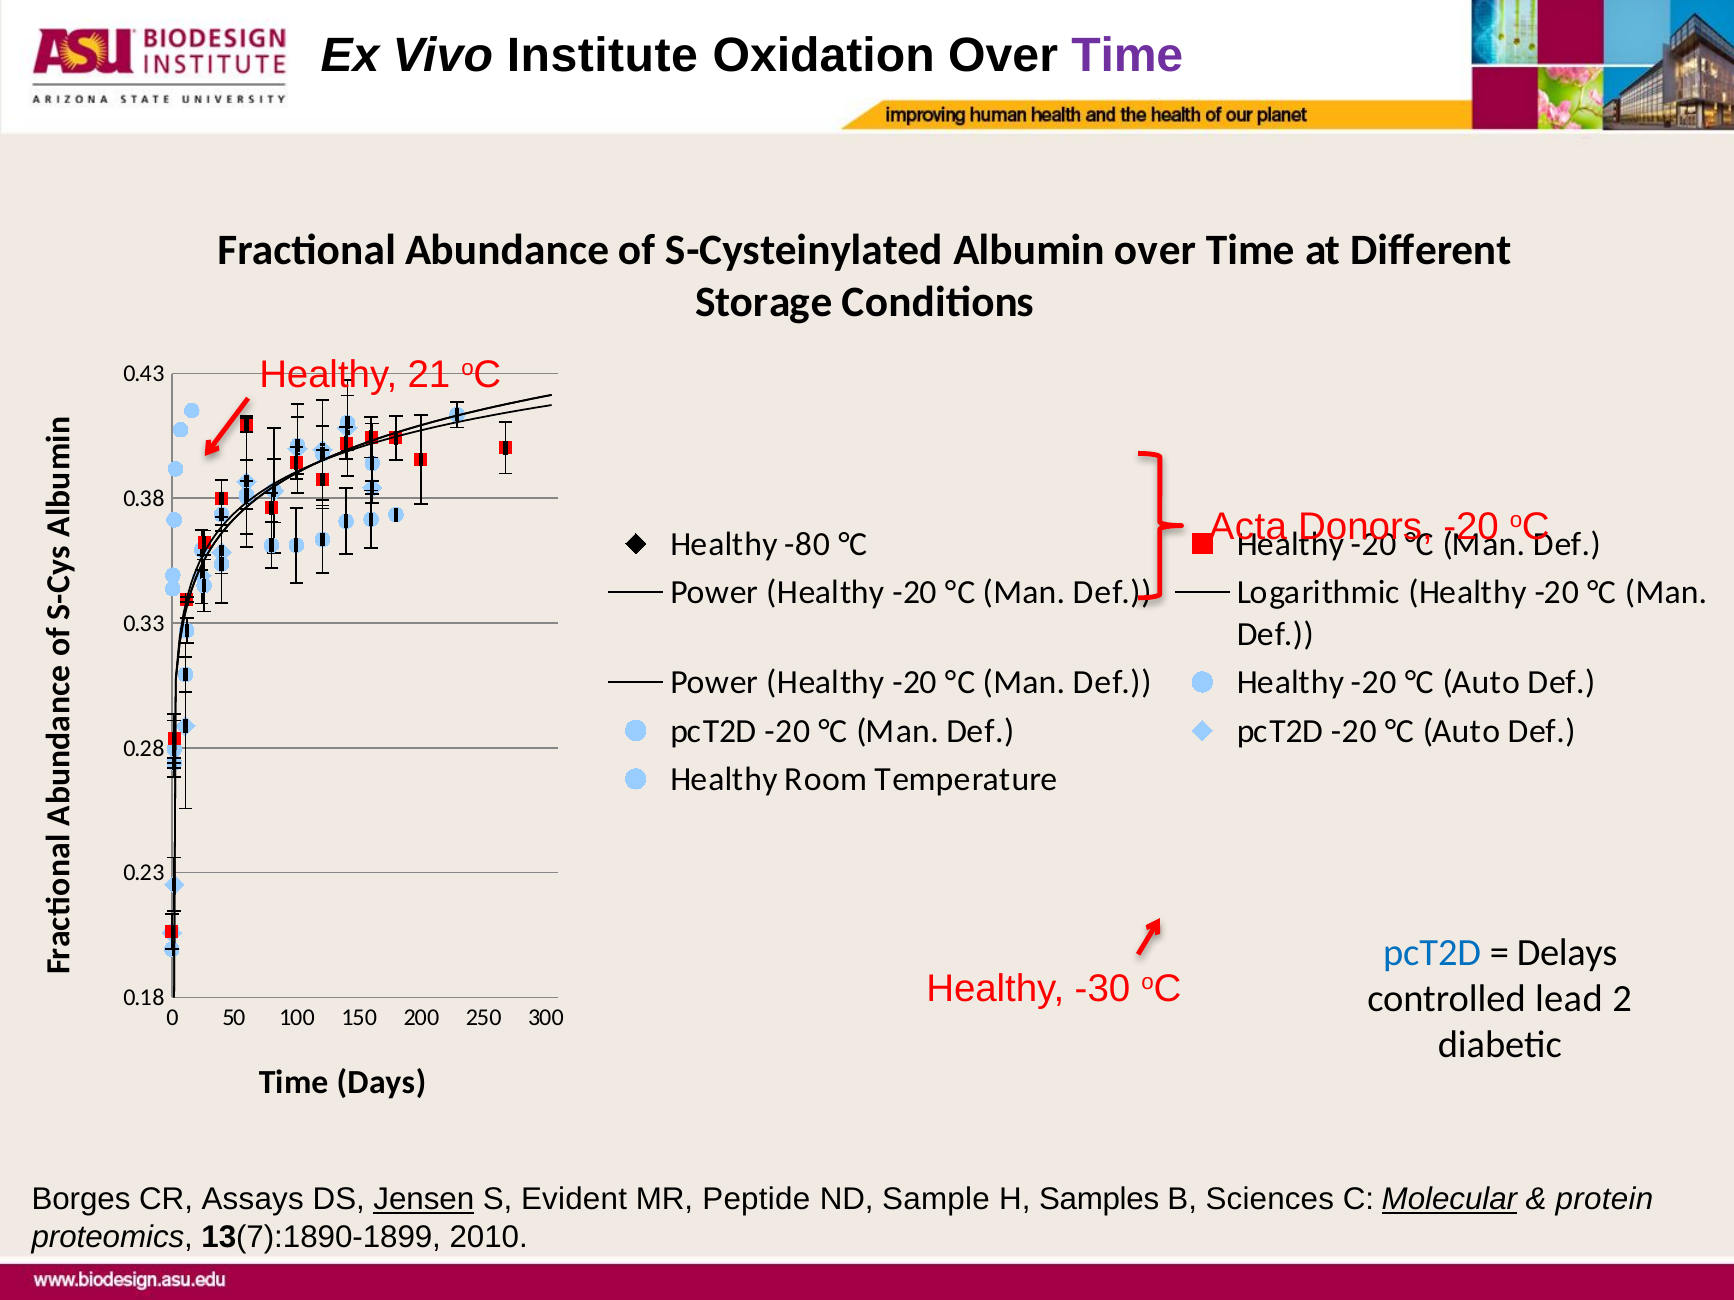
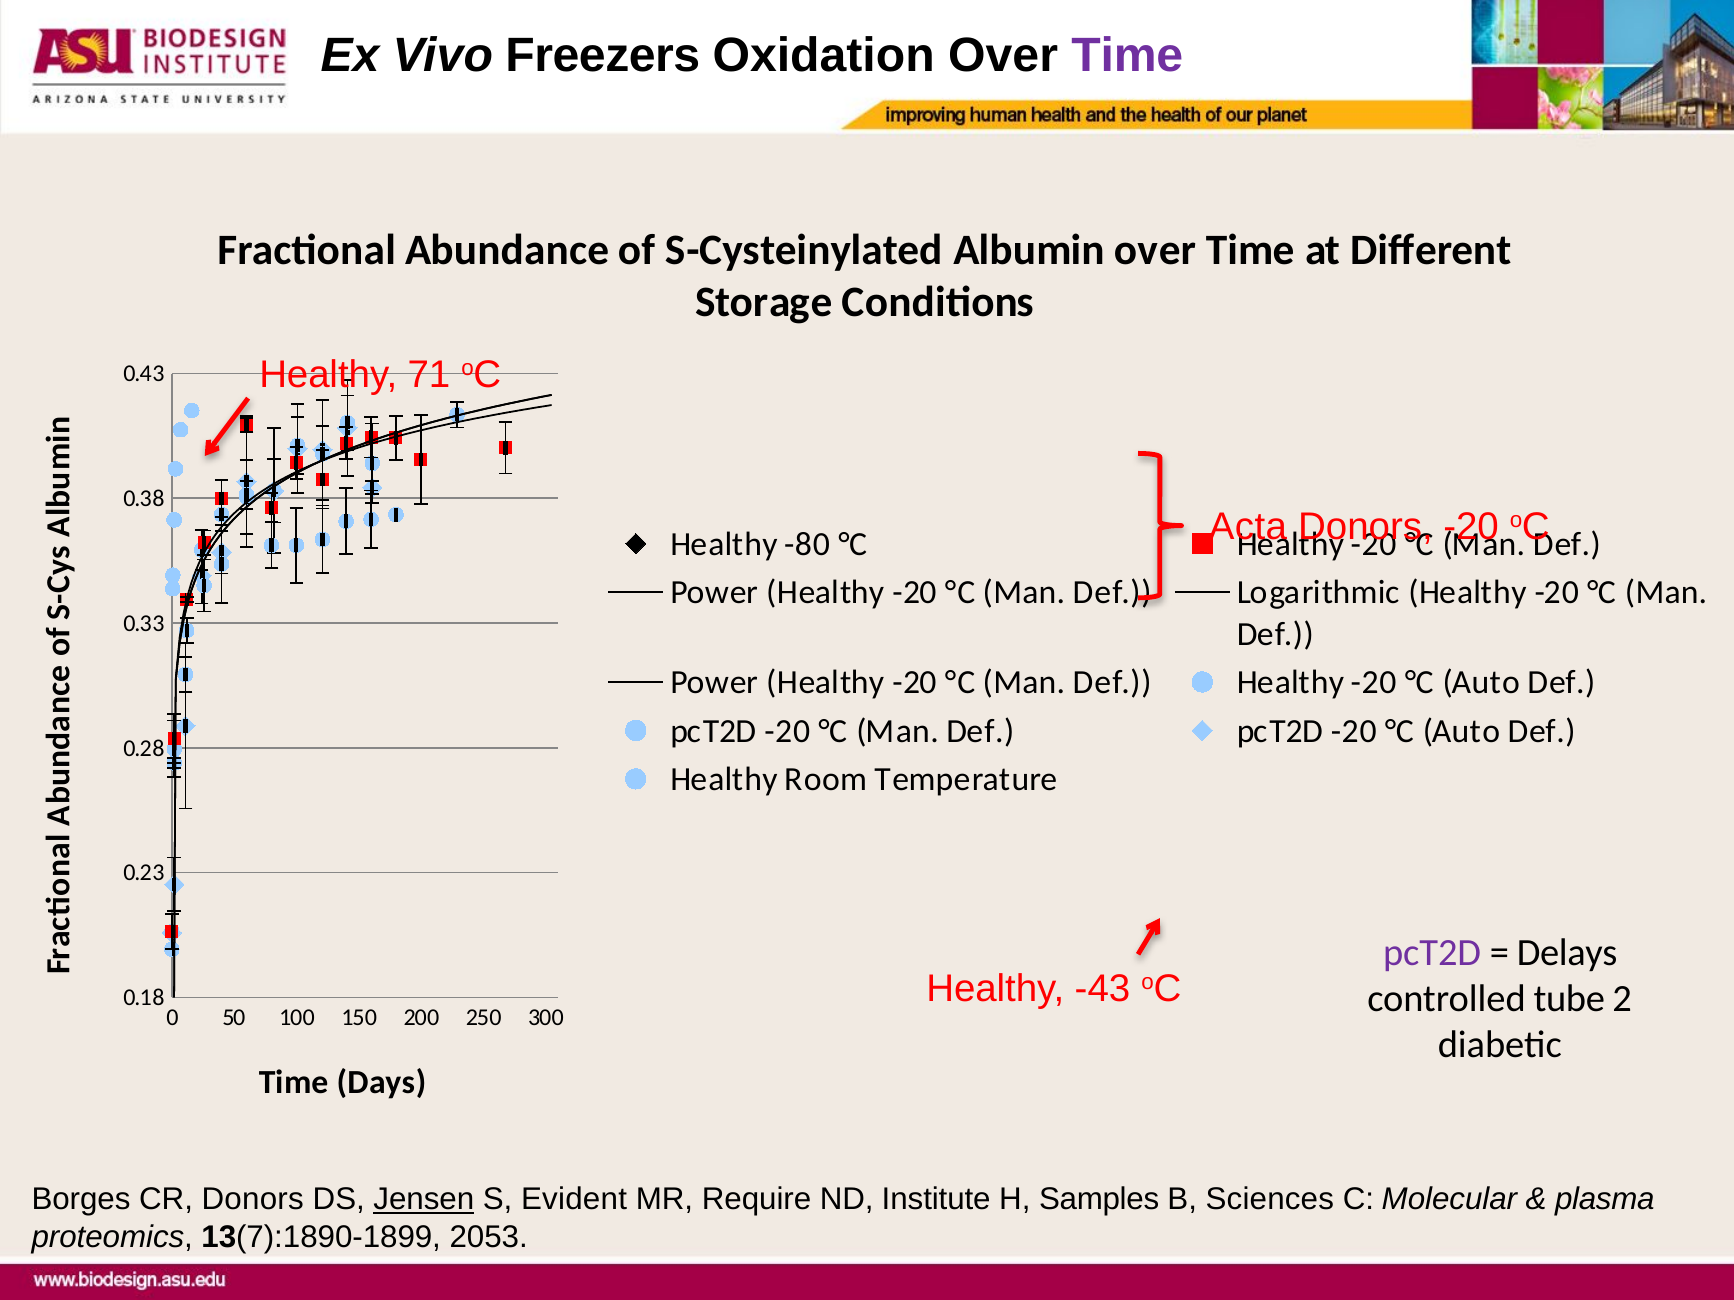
Institute: Institute -> Freezers
21: 21 -> 71
pcT2D at (1432, 953) colour: blue -> purple
-30: -30 -> -43
lead: lead -> tube
CR Assays: Assays -> Donors
Peptide: Peptide -> Require
Sample: Sample -> Institute
Molecular underline: present -> none
protein: protein -> plasma
2010: 2010 -> 2053
